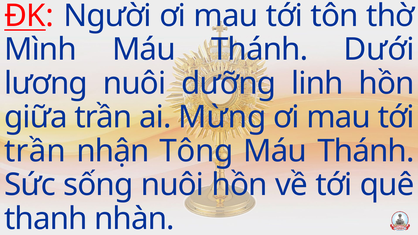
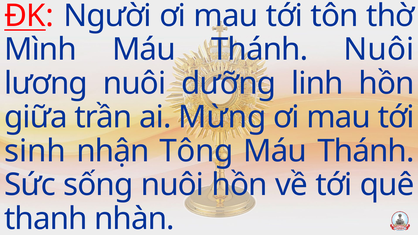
Thánh Dưới: Dưới -> Nuôi
trần at (35, 151): trần -> sinh
